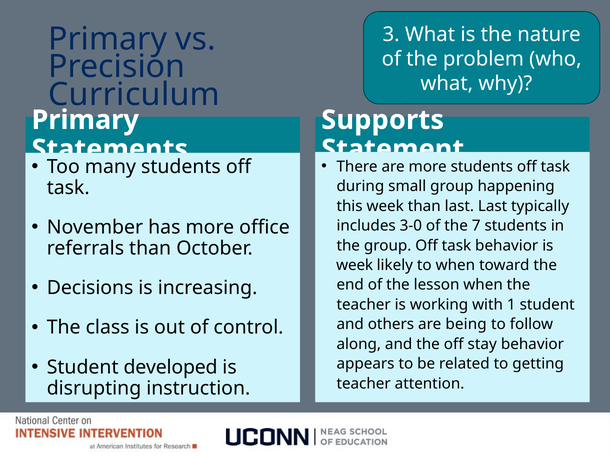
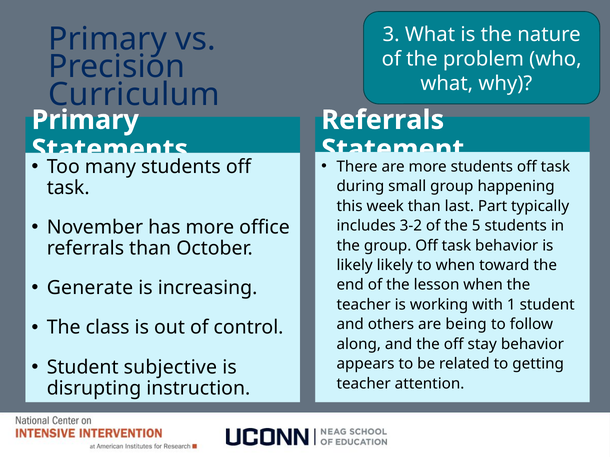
Supports at (383, 120): Supports -> Referrals
last Last: Last -> Part
3-0: 3-0 -> 3-2
7: 7 -> 5
week at (355, 266): week -> likely
Decisions: Decisions -> Generate
developed: developed -> subjective
